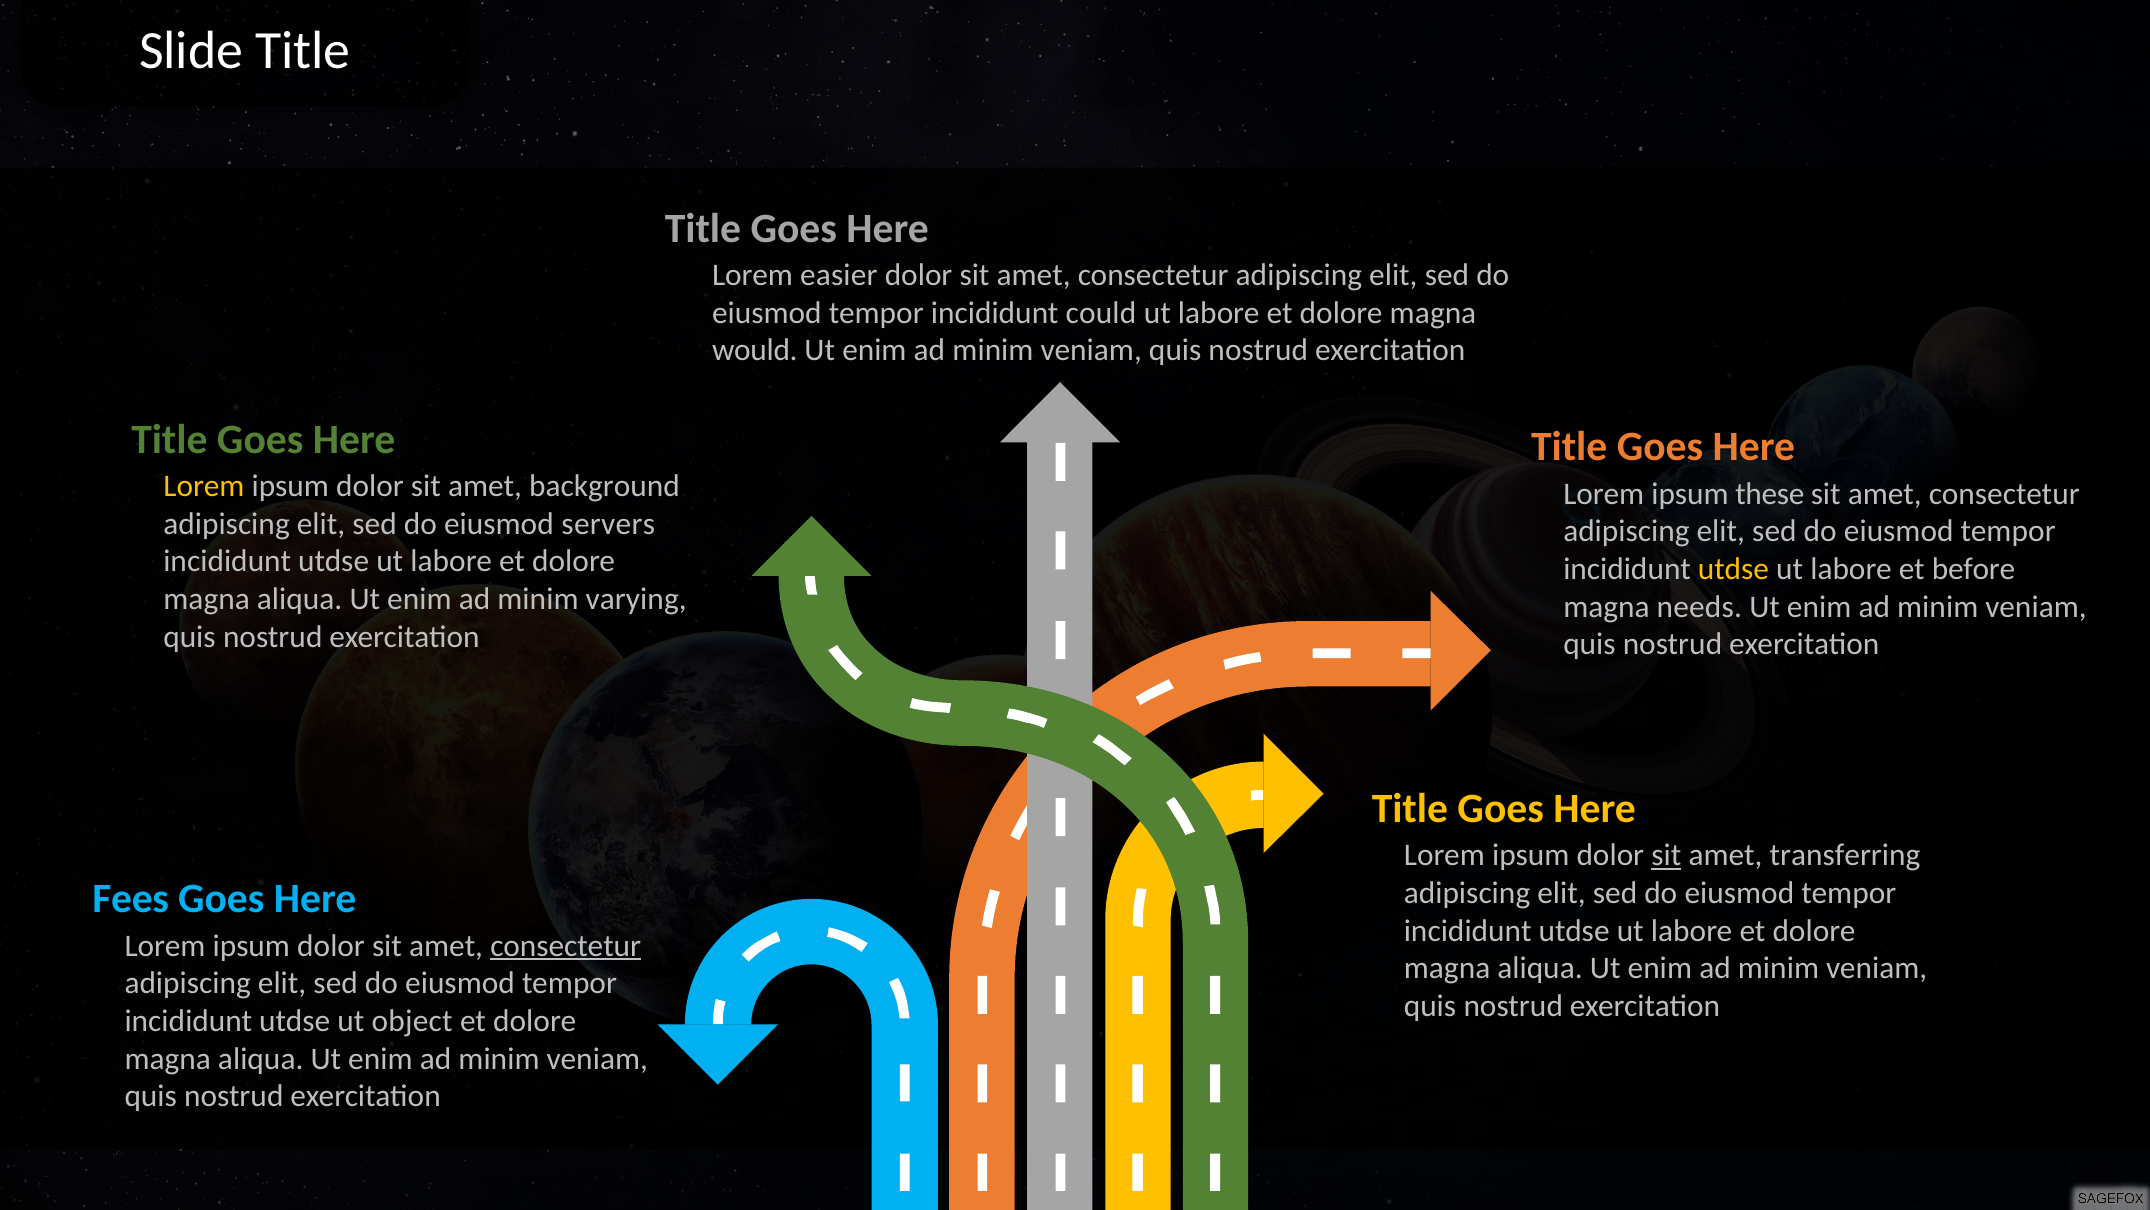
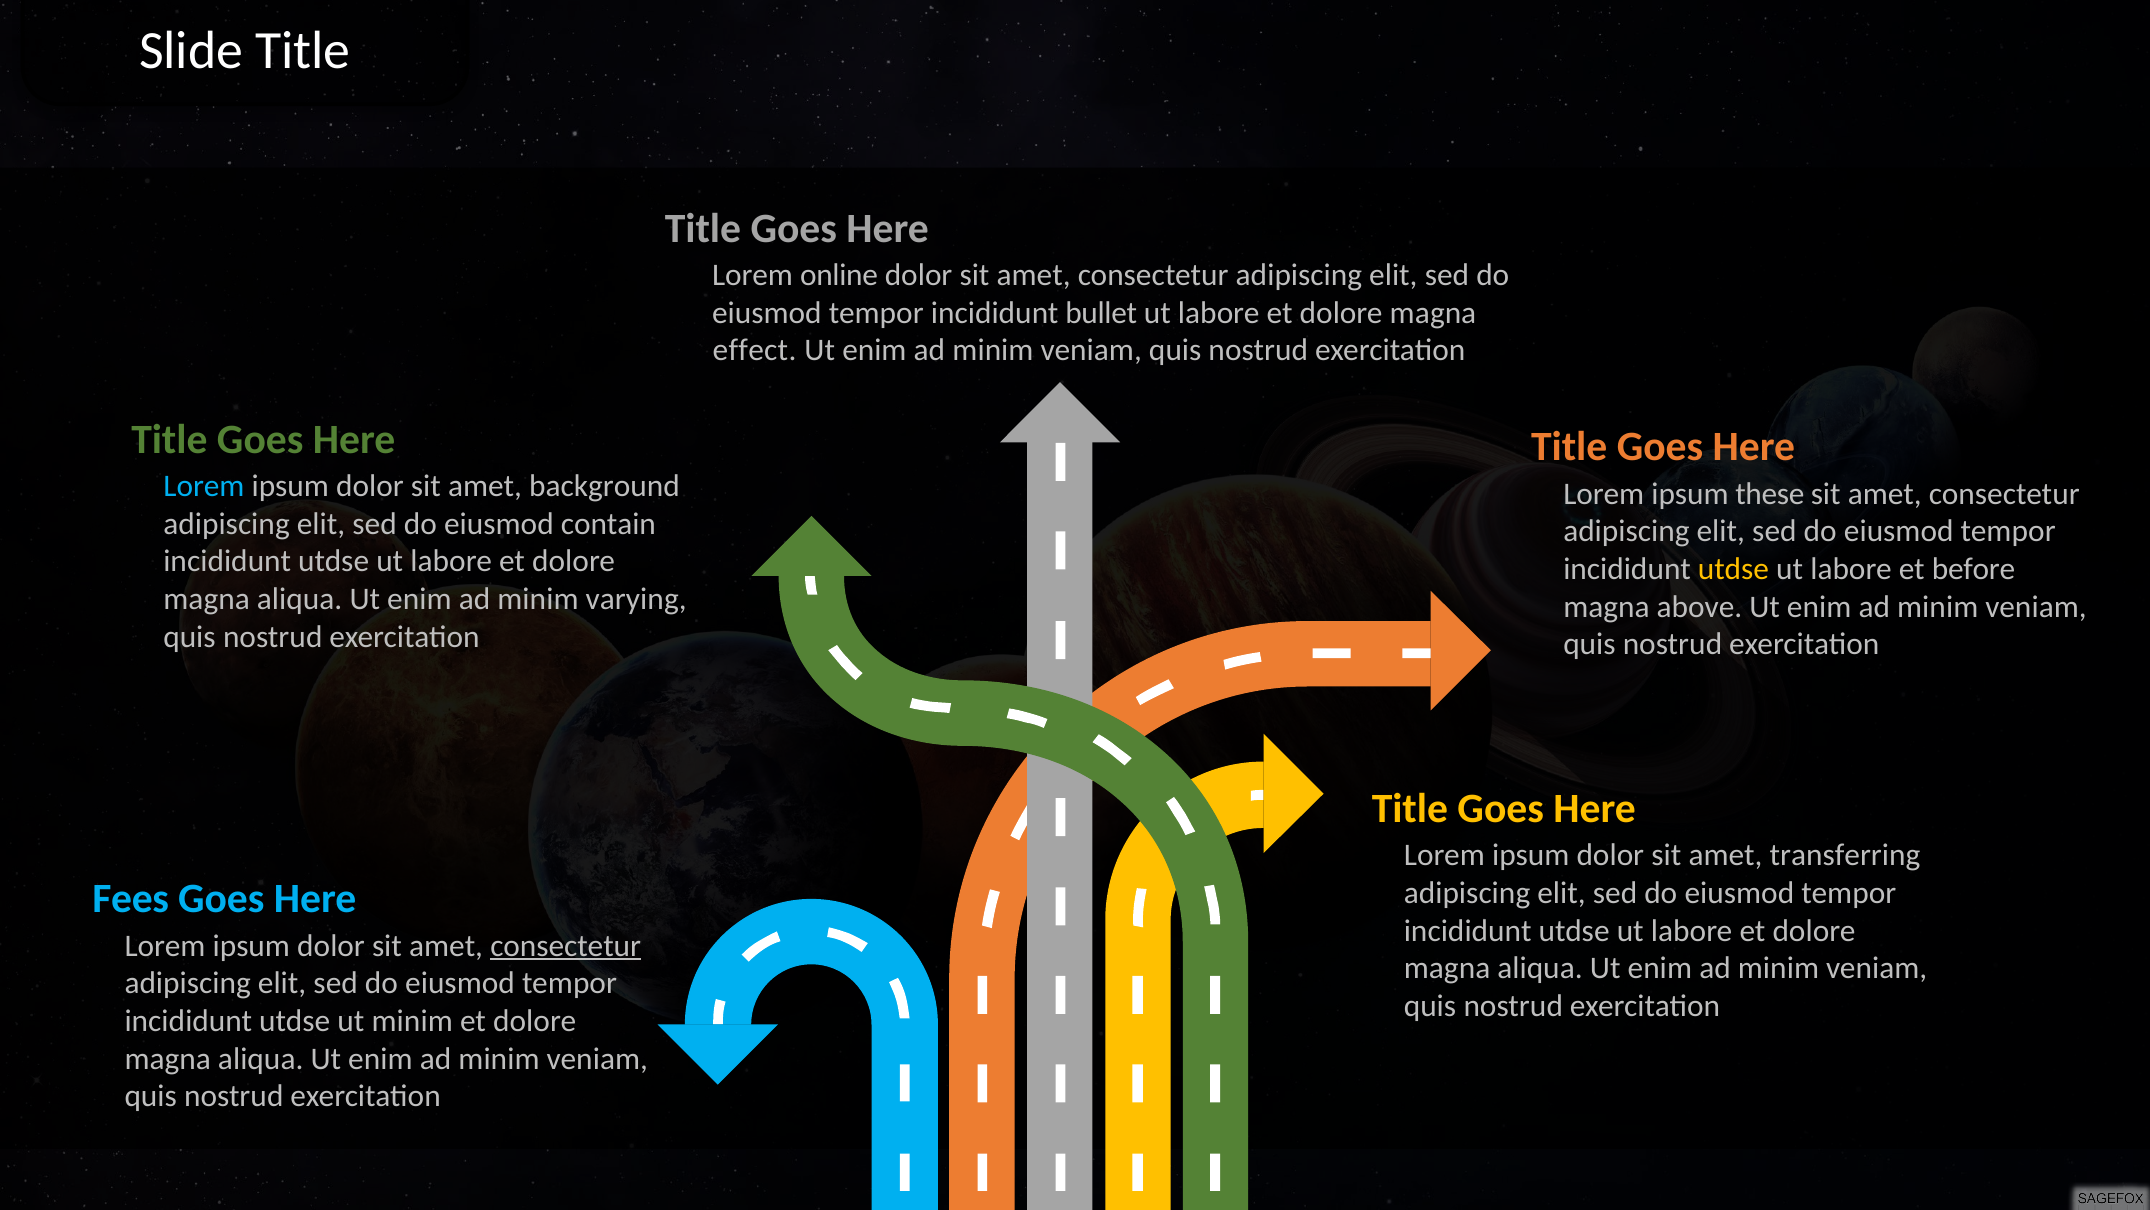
easier: easier -> online
could: could -> bullet
would: would -> effect
Lorem at (204, 486) colour: yellow -> light blue
servers: servers -> contain
needs: needs -> above
sit at (1666, 855) underline: present -> none
ut object: object -> minim
